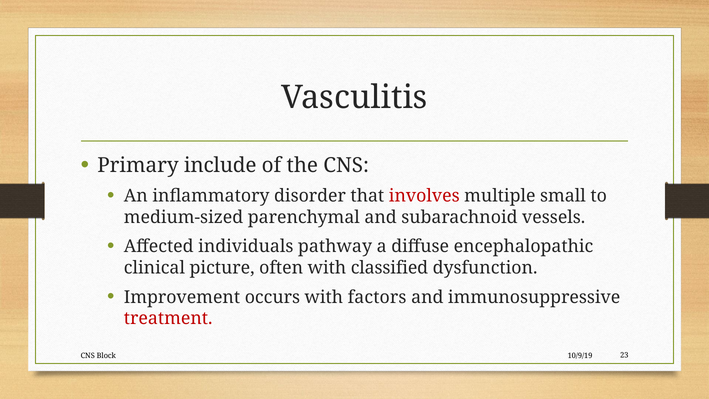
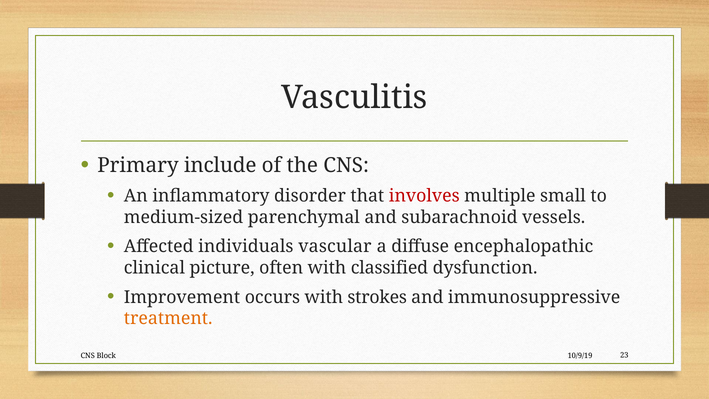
pathway: pathway -> vascular
factors: factors -> strokes
treatment colour: red -> orange
